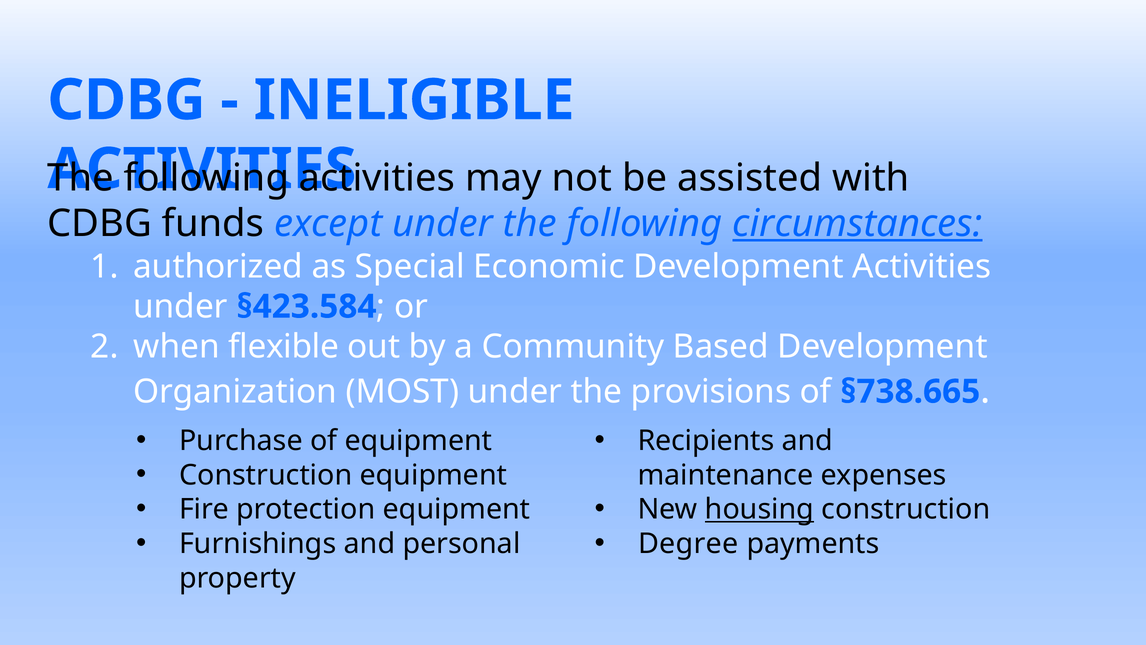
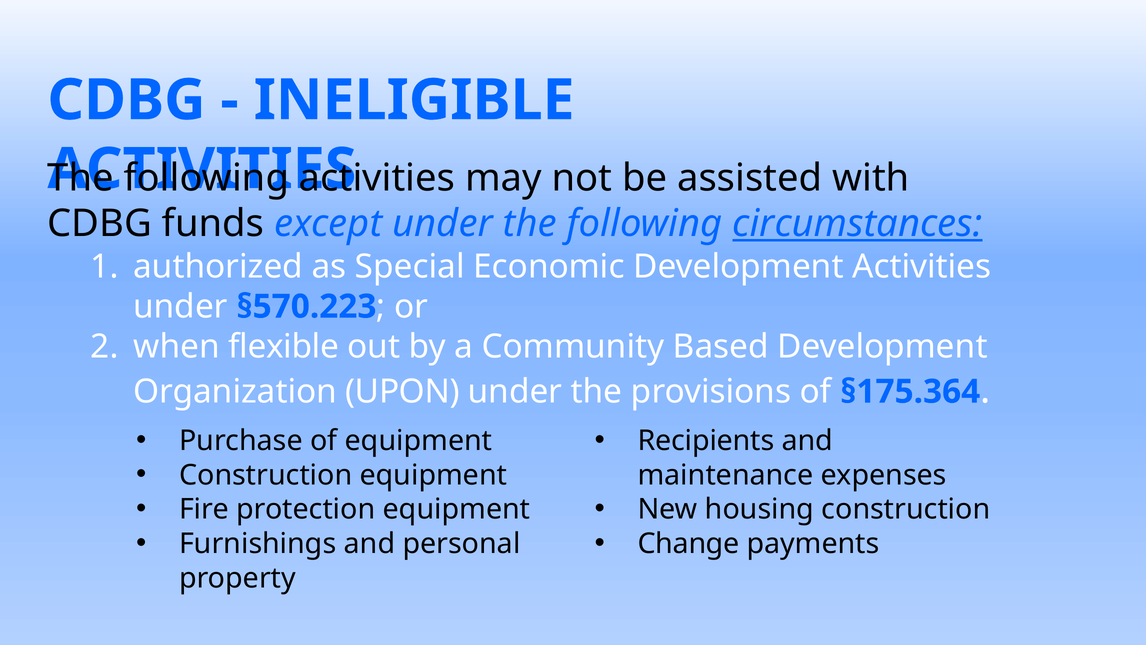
§423.584: §423.584 -> §570.223
MOST: MOST -> UPON
§738.665: §738.665 -> §175.364
housing underline: present -> none
Degree: Degree -> Change
